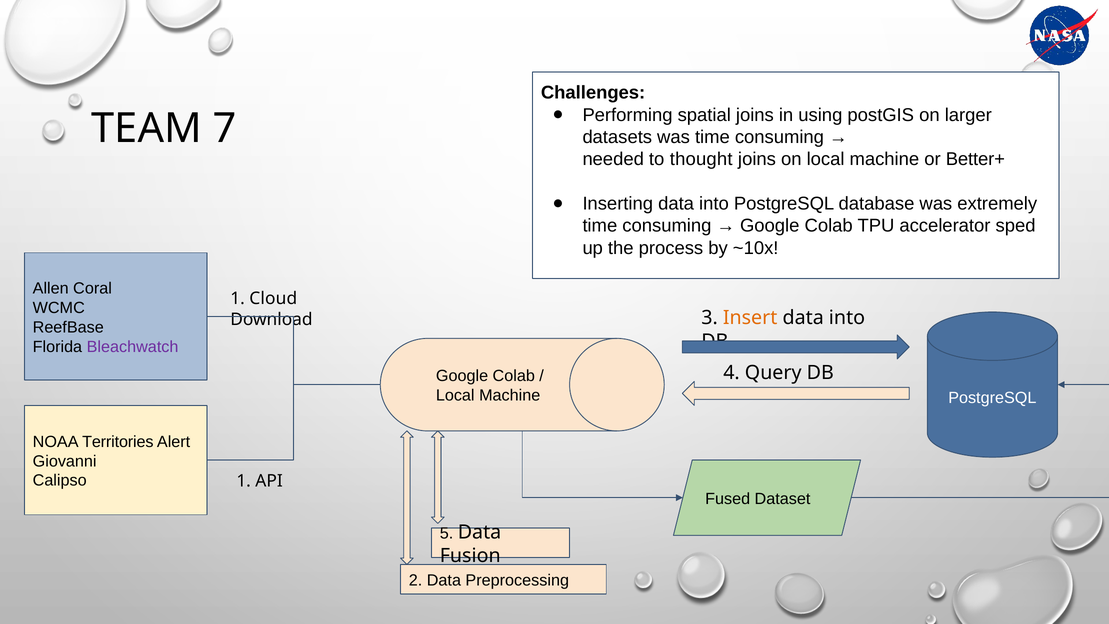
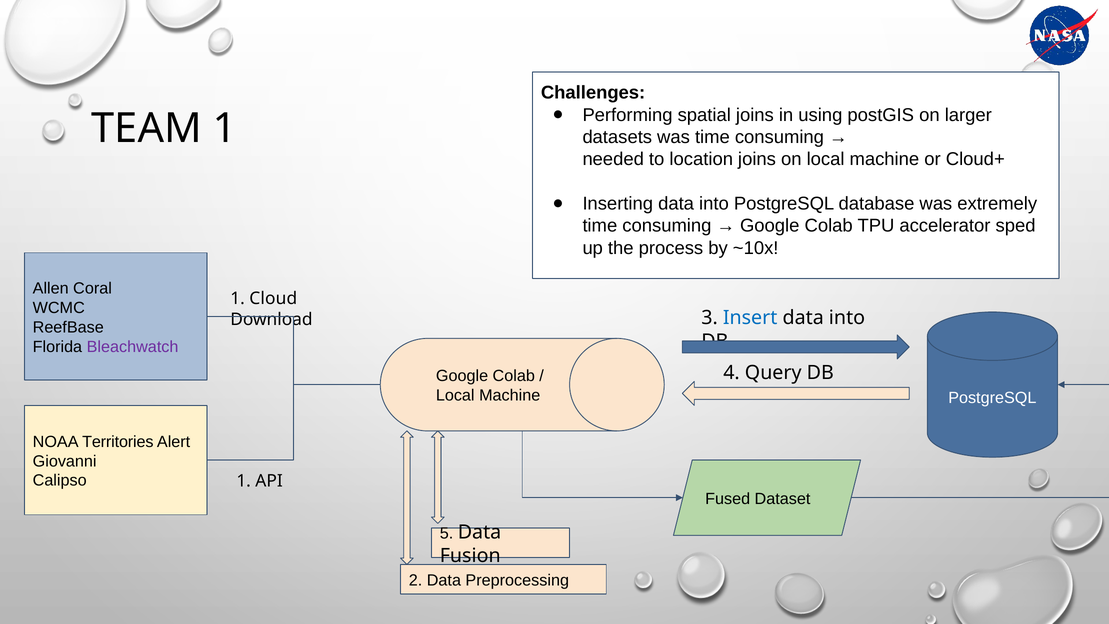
TEAM 7: 7 -> 1
thought: thought -> location
Better+: Better+ -> Cloud+
Insert colour: orange -> blue
